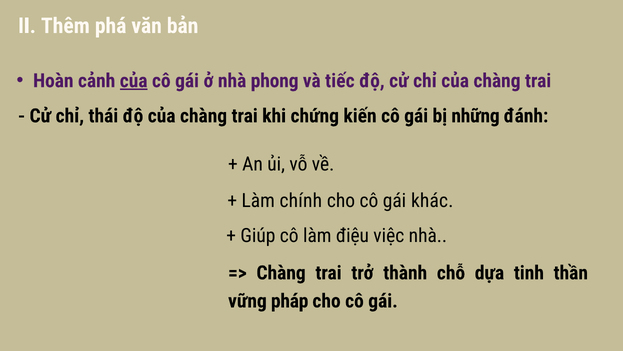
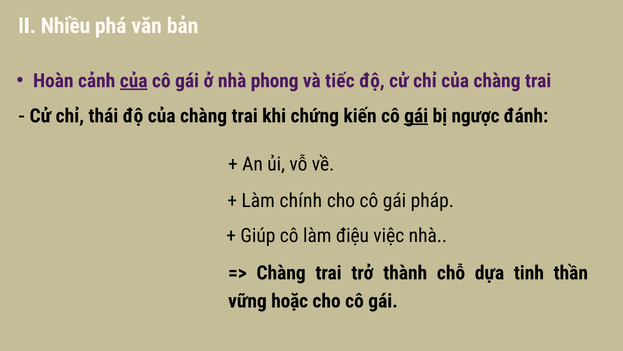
Thêm: Thêm -> Nhiều
gái at (416, 116) underline: none -> present
những: những -> ngược
khác: khác -> pháp
pháp: pháp -> hoặc
